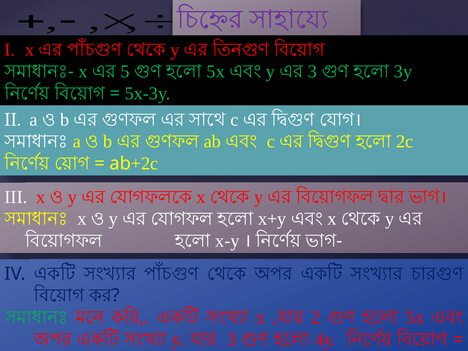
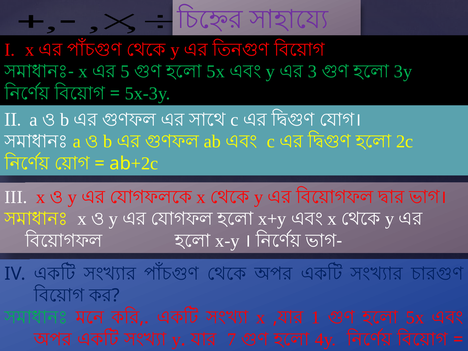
2: 2 -> 1
3 at (232, 339): 3 -> 7
